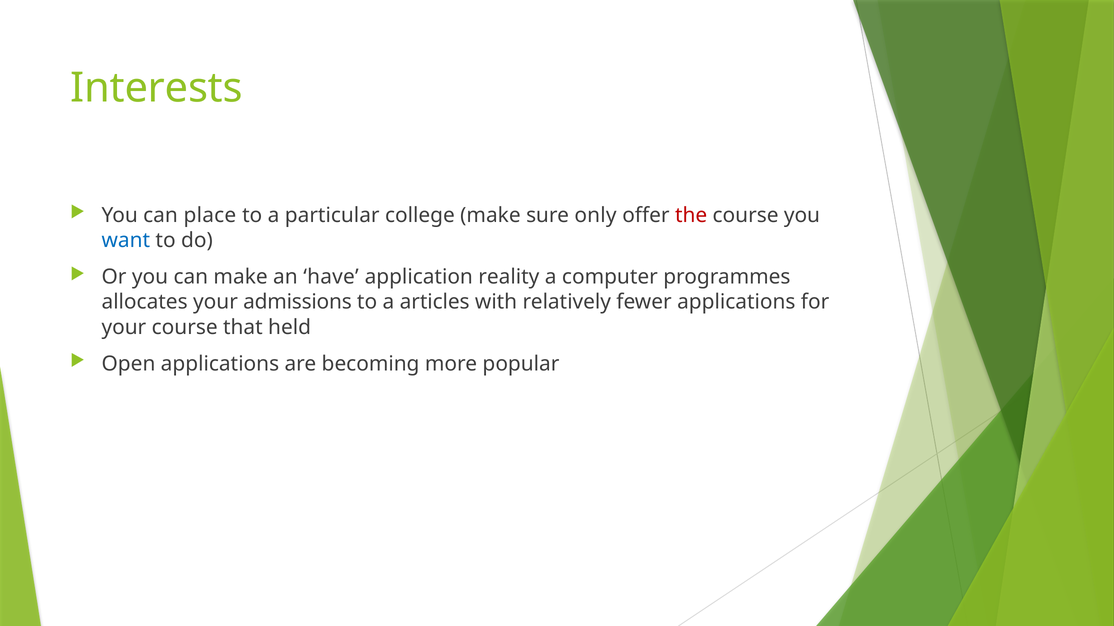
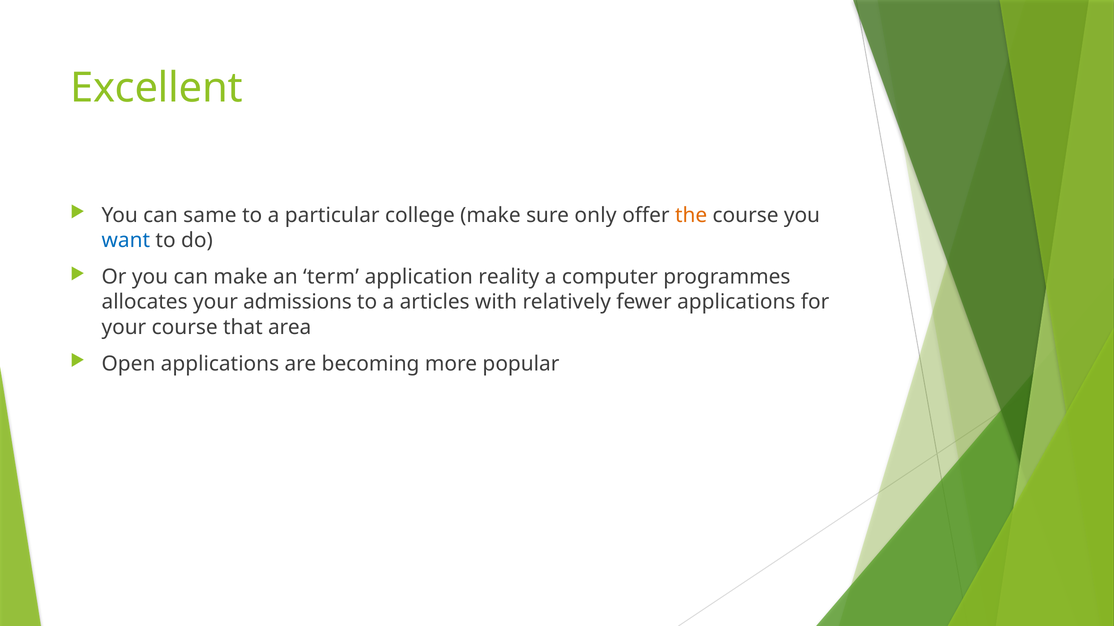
Interests: Interests -> Excellent
place: place -> same
the colour: red -> orange
have: have -> term
held: held -> area
